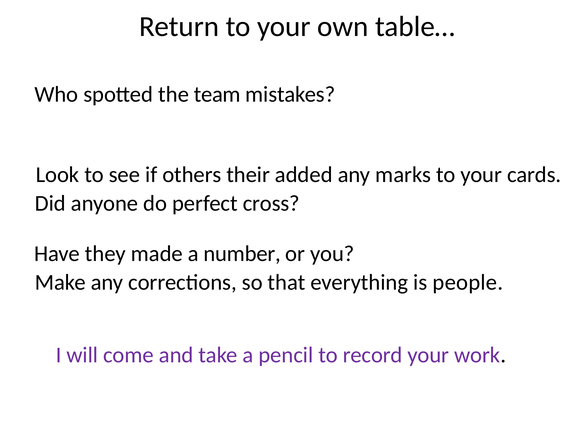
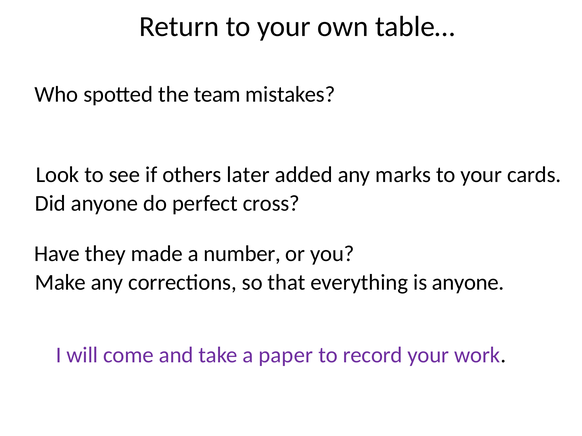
their: their -> later
is people: people -> anyone
pencil: pencil -> paper
